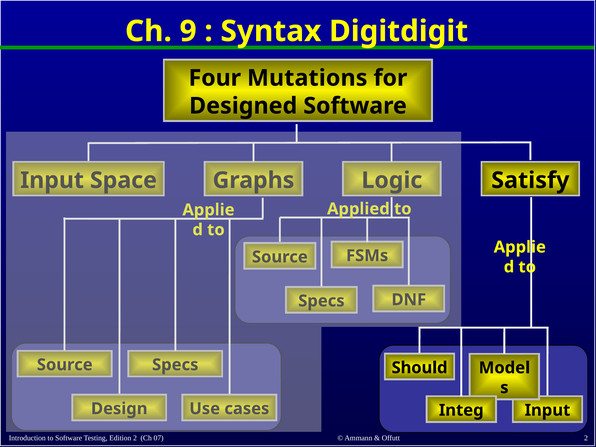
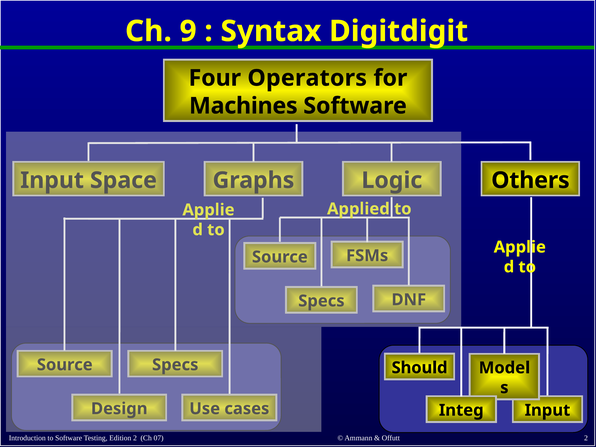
Mutations: Mutations -> Operators
Designed: Designed -> Machines
Satisfy: Satisfy -> Others
